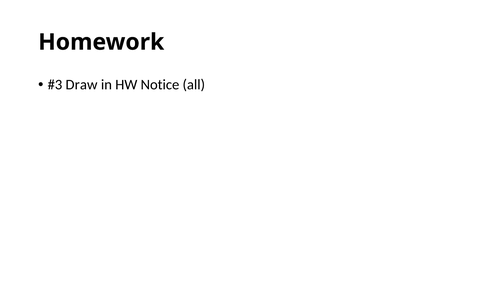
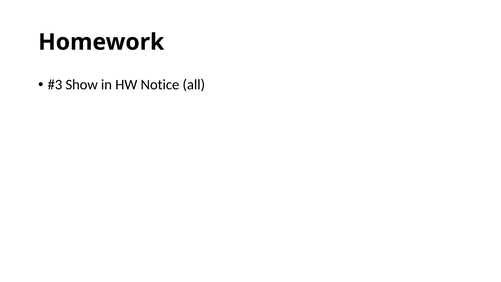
Draw: Draw -> Show
